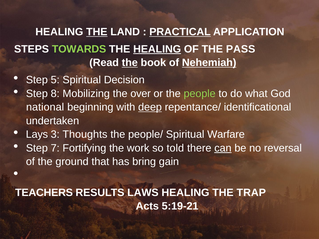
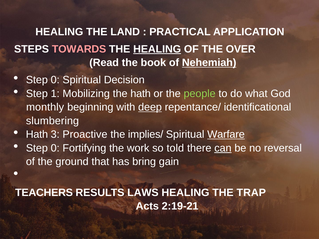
THE at (97, 32) underline: present -> none
PRACTICAL underline: present -> none
TOWARDS colour: light green -> pink
PASS: PASS -> OVER
the at (130, 63) underline: present -> none
5 at (55, 80): 5 -> 0
8: 8 -> 1
the over: over -> hath
national: national -> monthly
undertaken: undertaken -> slumbering
Lays at (37, 135): Lays -> Hath
Thoughts: Thoughts -> Proactive
people/: people/ -> implies/
Warfare underline: none -> present
7 at (55, 148): 7 -> 0
5:19-21: 5:19-21 -> 2:19-21
